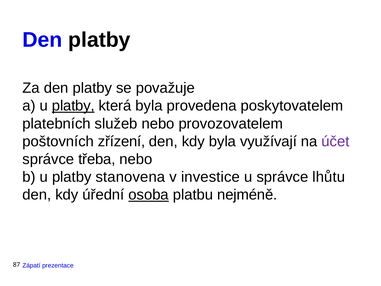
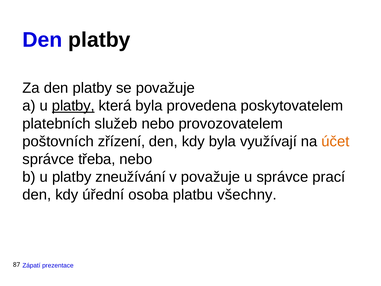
účet colour: purple -> orange
stanovena: stanovena -> zneužívání
v investice: investice -> považuje
lhůtu: lhůtu -> prací
osoba underline: present -> none
nejméně: nejméně -> všechny
